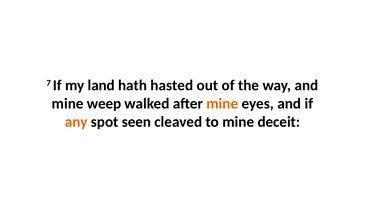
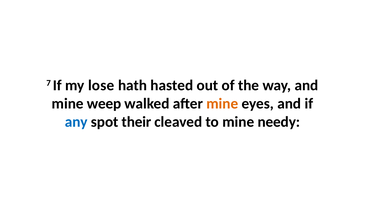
land: land -> lose
any colour: orange -> blue
seen: seen -> their
deceit: deceit -> needy
